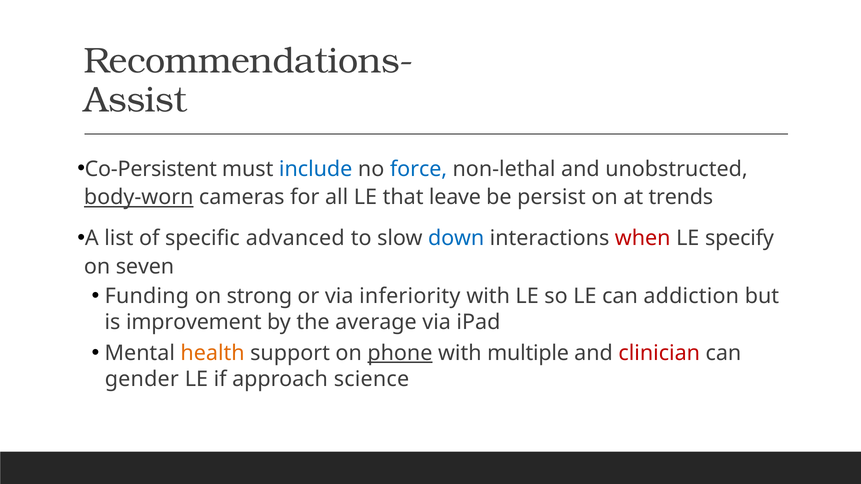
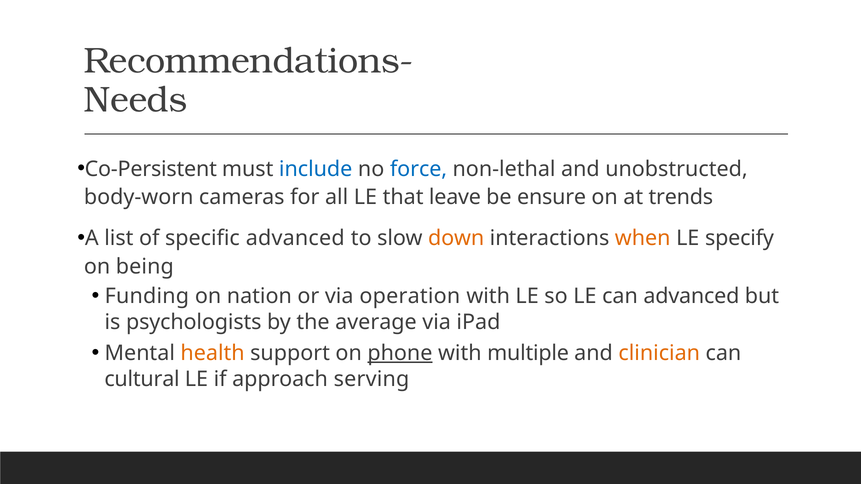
Assist: Assist -> Needs
body-worn underline: present -> none
persist: persist -> ensure
down colour: blue -> orange
when colour: red -> orange
seven: seven -> being
strong: strong -> nation
inferiority: inferiority -> operation
can addiction: addiction -> advanced
improvement: improvement -> psychologists
clinician colour: red -> orange
gender: gender -> cultural
science: science -> serving
